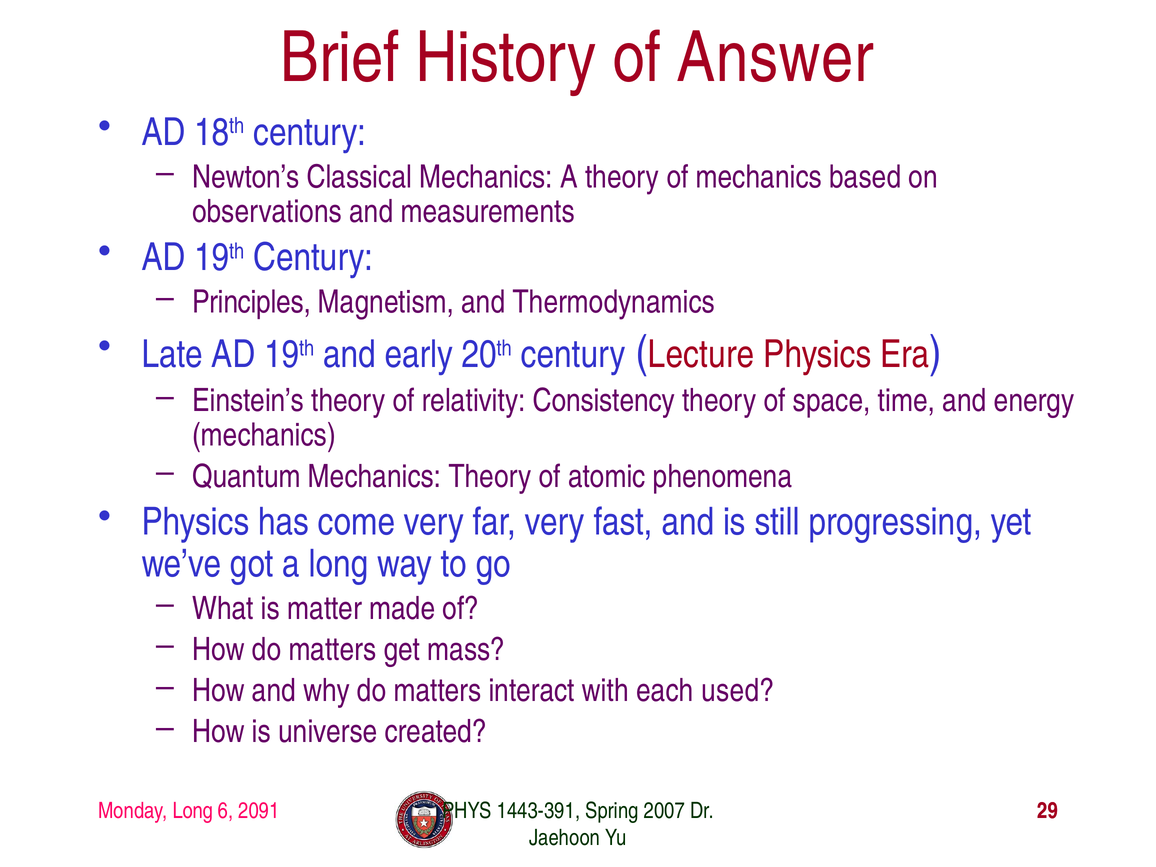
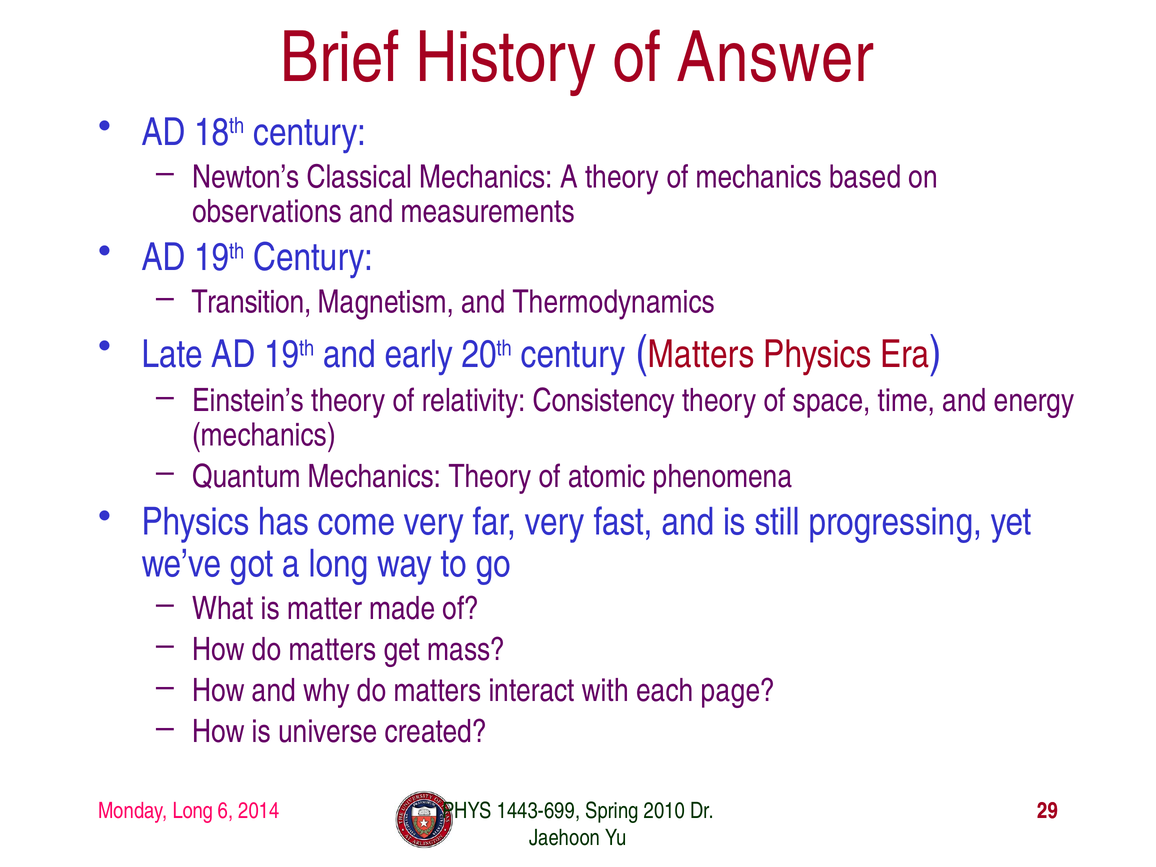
Principles: Principles -> Transition
Lecture at (701, 355): Lecture -> Matters
used: used -> page
2091: 2091 -> 2014
1443-391: 1443-391 -> 1443-699
2007: 2007 -> 2010
